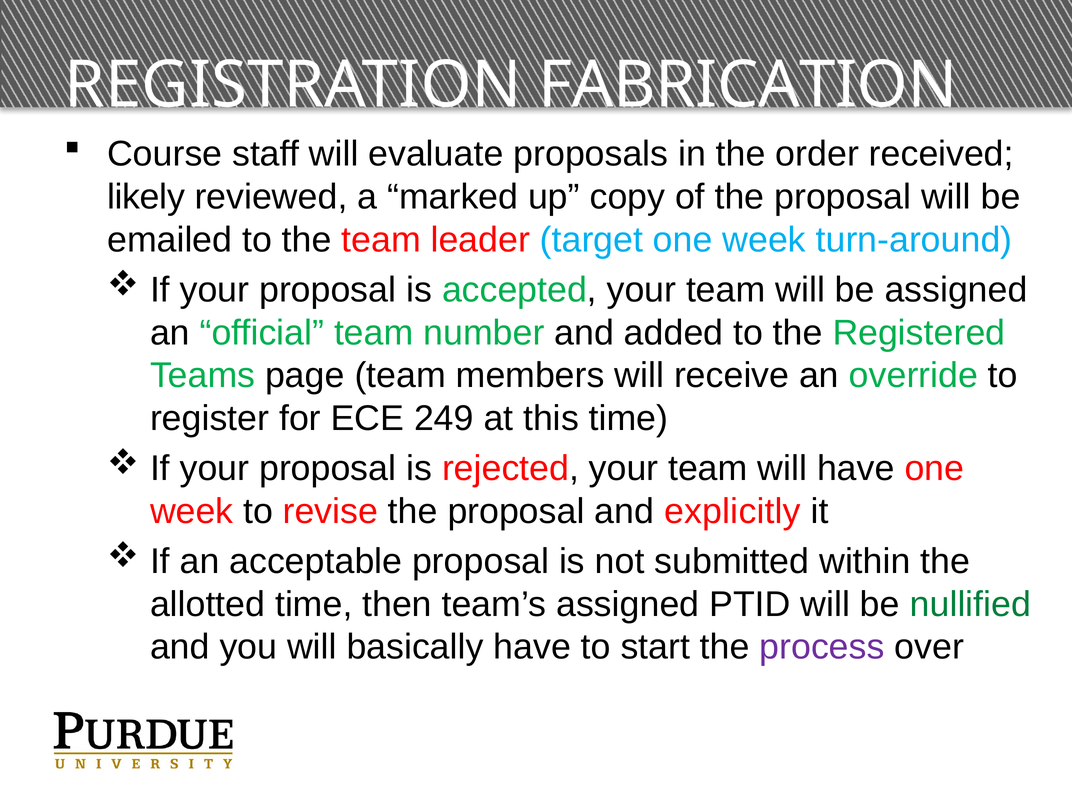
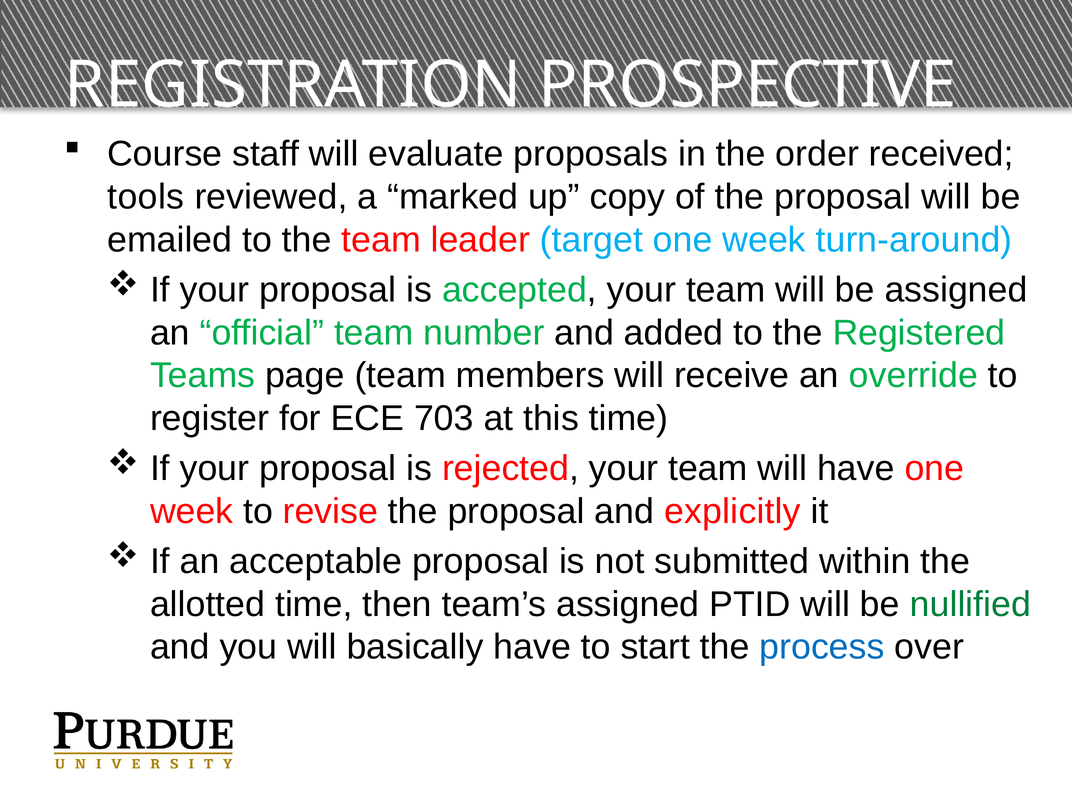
FABRICATION: FABRICATION -> PROSPECTIVE
likely: likely -> tools
249: 249 -> 703
process colour: purple -> blue
